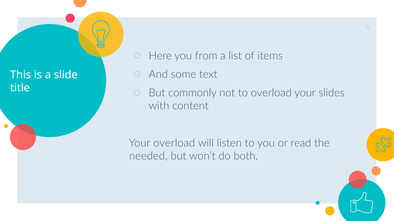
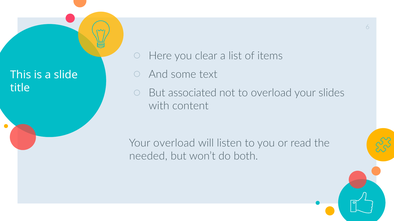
from: from -> clear
commonly: commonly -> associated
